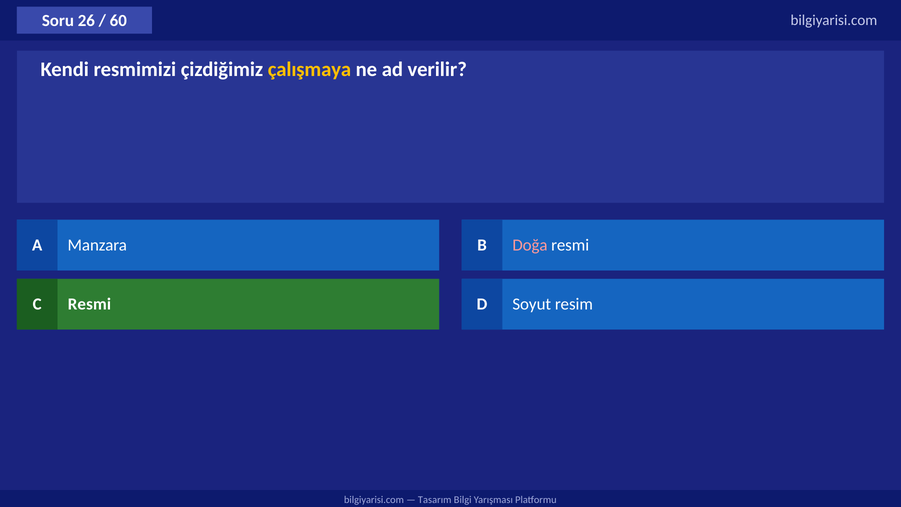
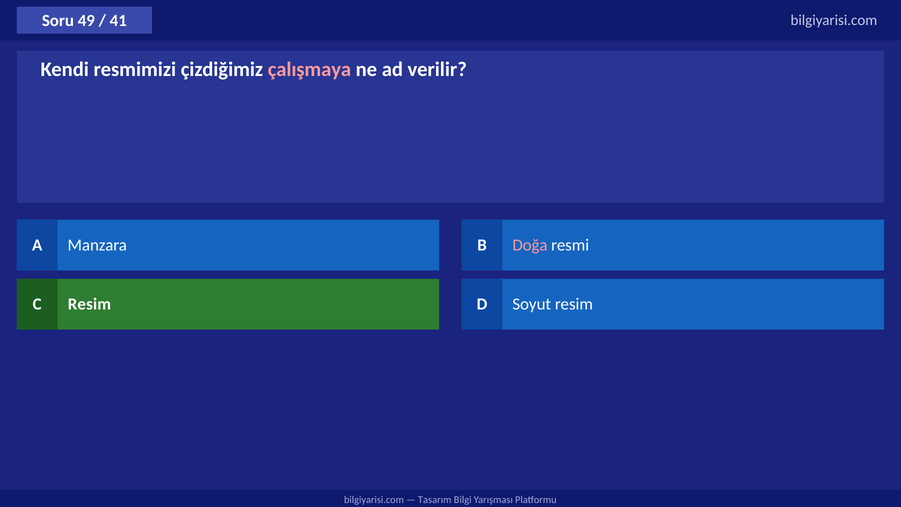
26: 26 -> 49
60: 60 -> 41
çalışmaya colour: yellow -> pink
C Resmi: Resmi -> Resim
